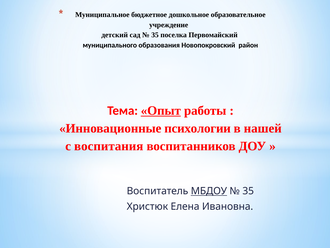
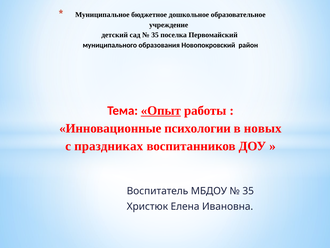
нашей: нашей -> новых
воспитания: воспитания -> праздниках
МБДОУ underline: present -> none
